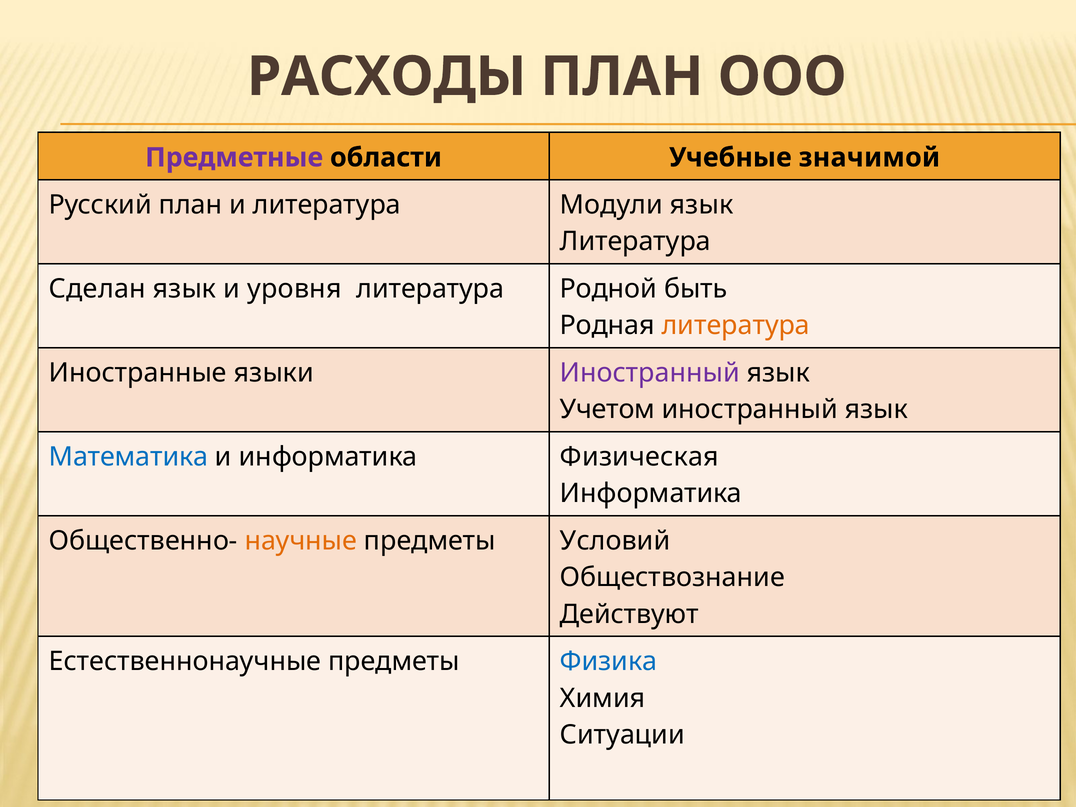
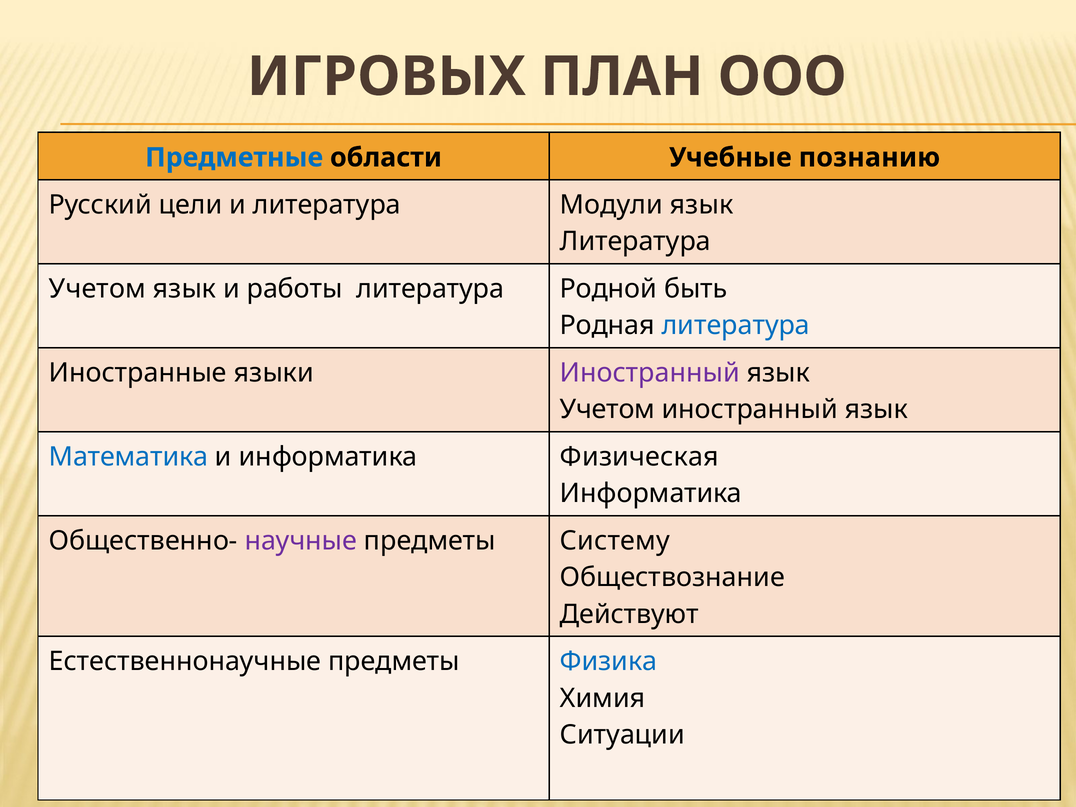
РАСХОДЫ: РАСХОДЫ -> ИГРОВЫХ
Предметные colour: purple -> blue
значимой: значимой -> познанию
Русский план: план -> цели
Сделан at (97, 289): Сделан -> Учетом
уровня: уровня -> работы
литература at (736, 326) colour: orange -> blue
научные colour: orange -> purple
Условий: Условий -> Систему
